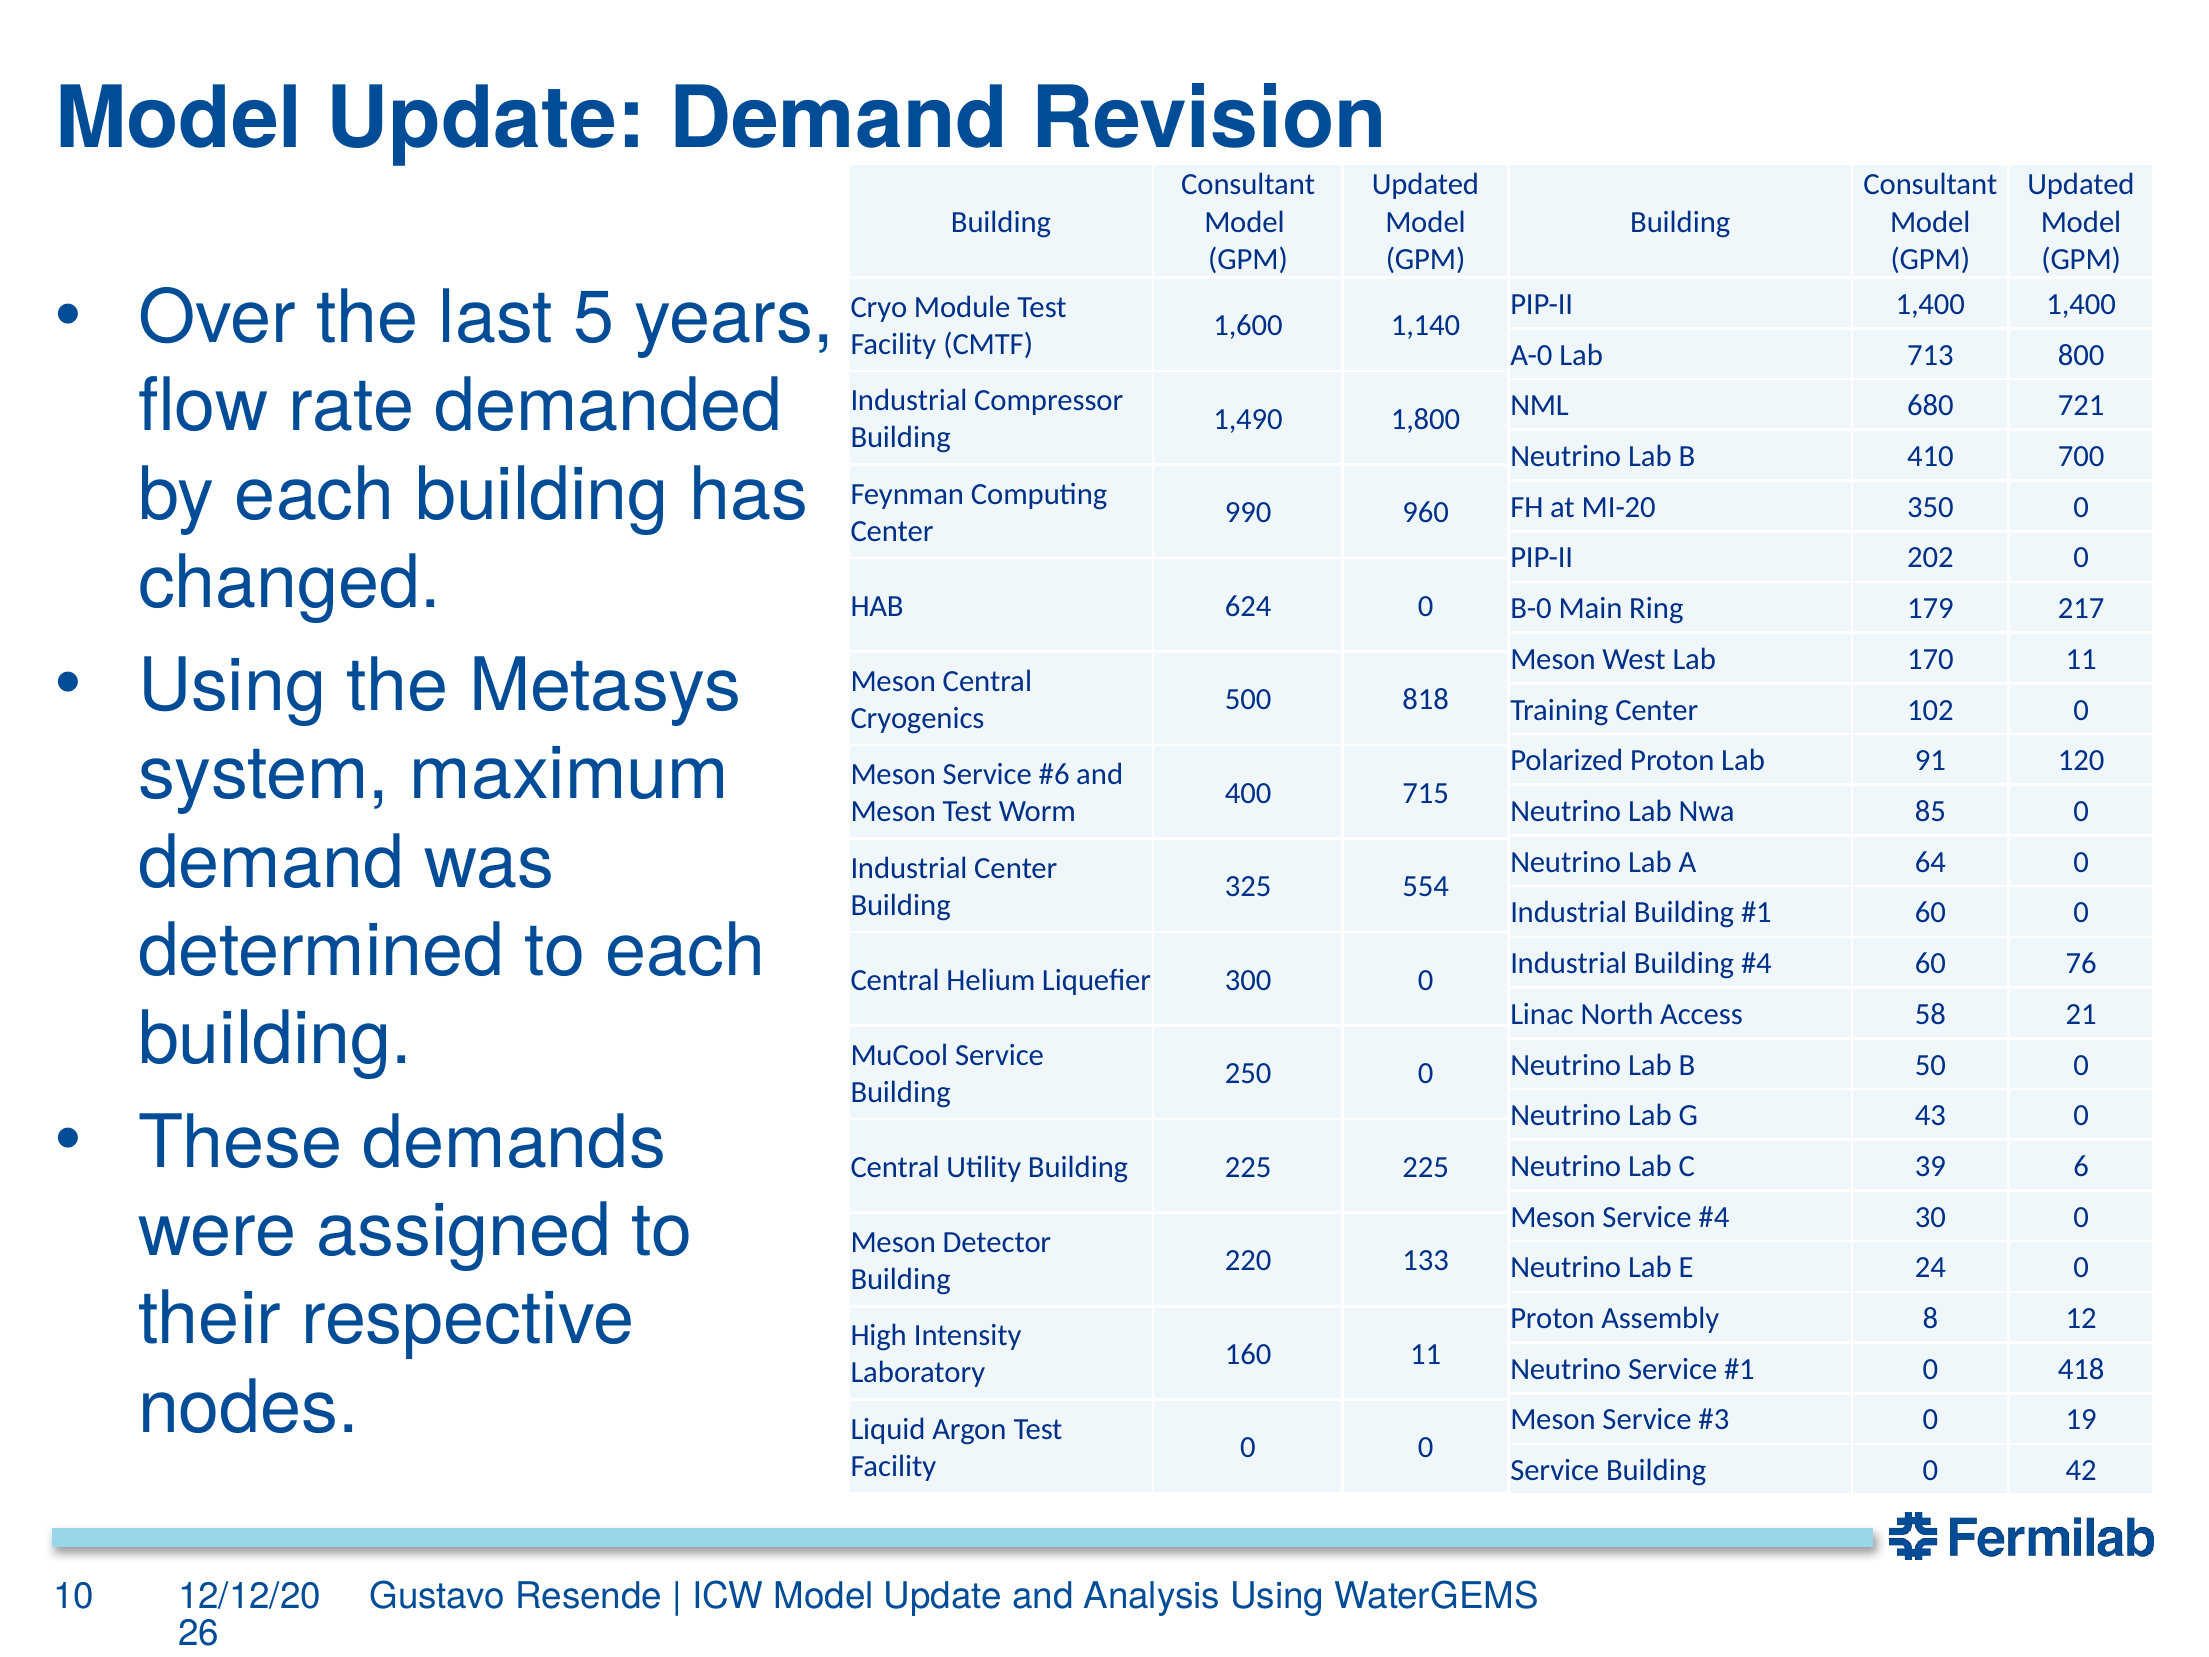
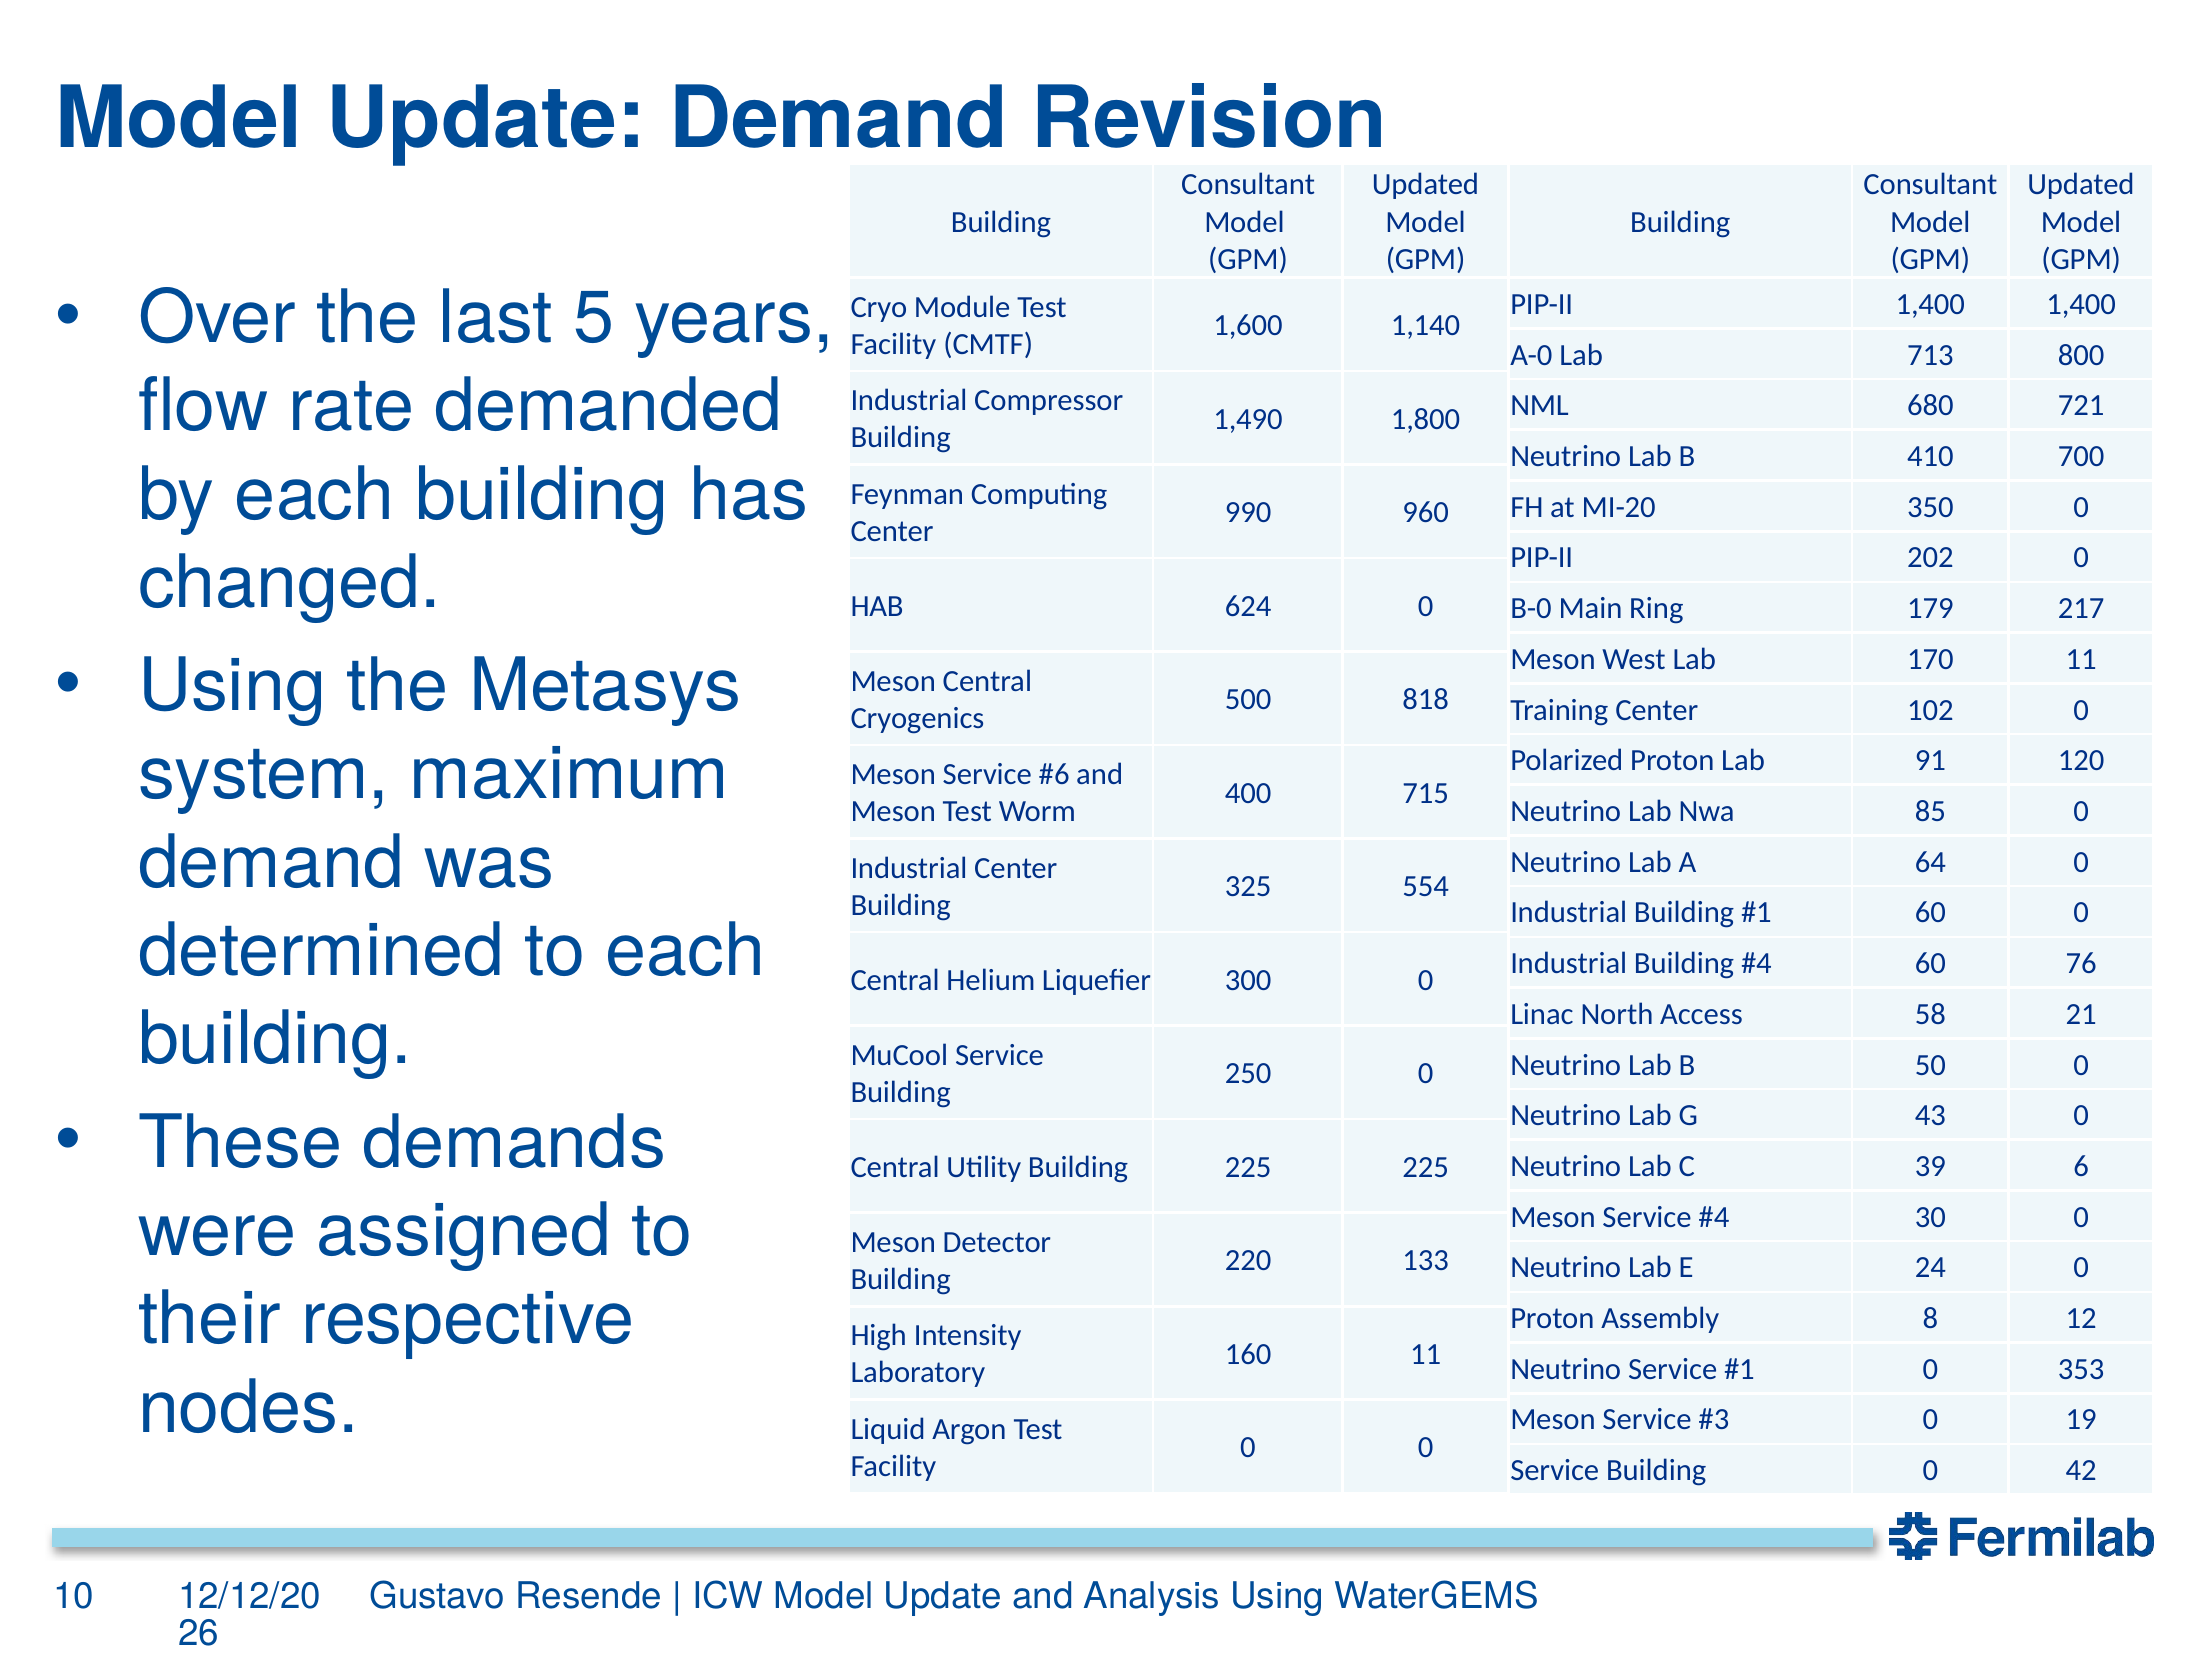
418: 418 -> 353
